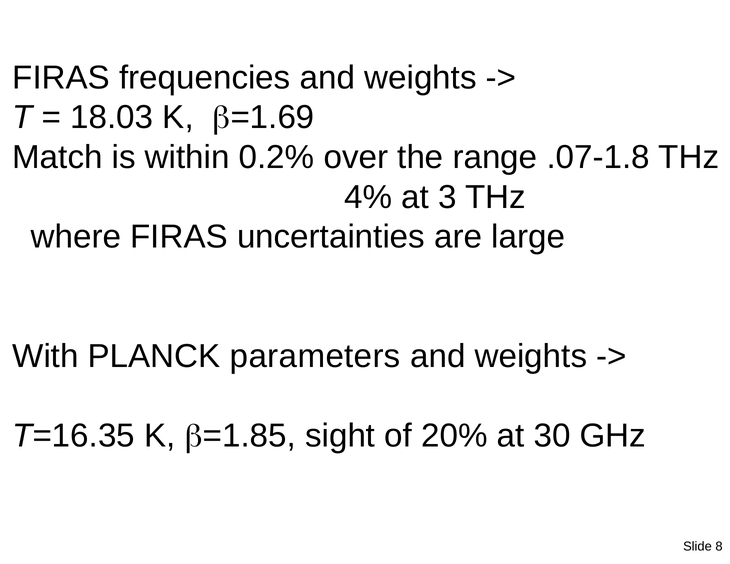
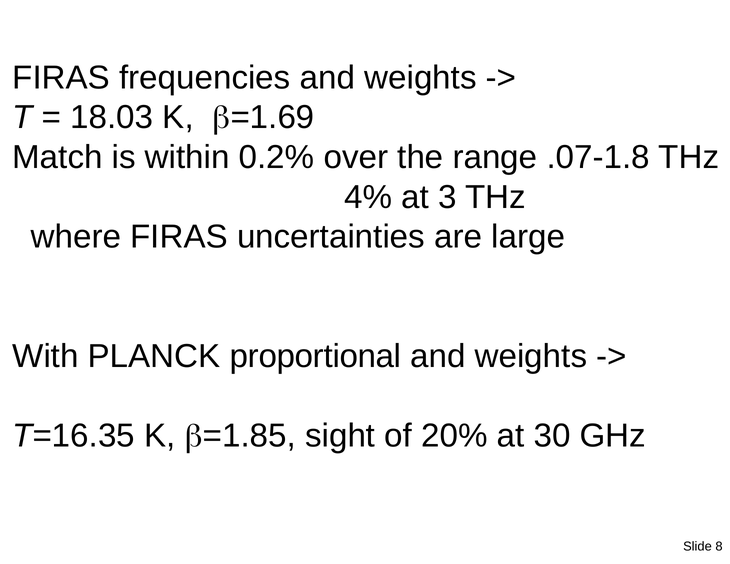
parameters: parameters -> proportional
